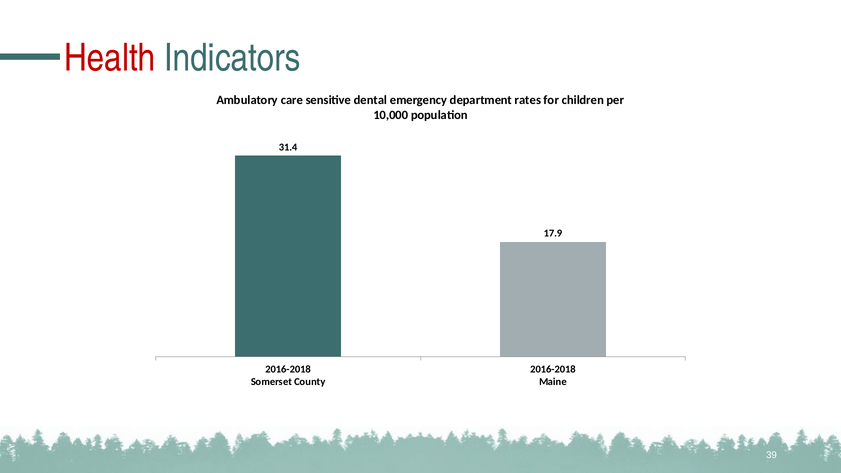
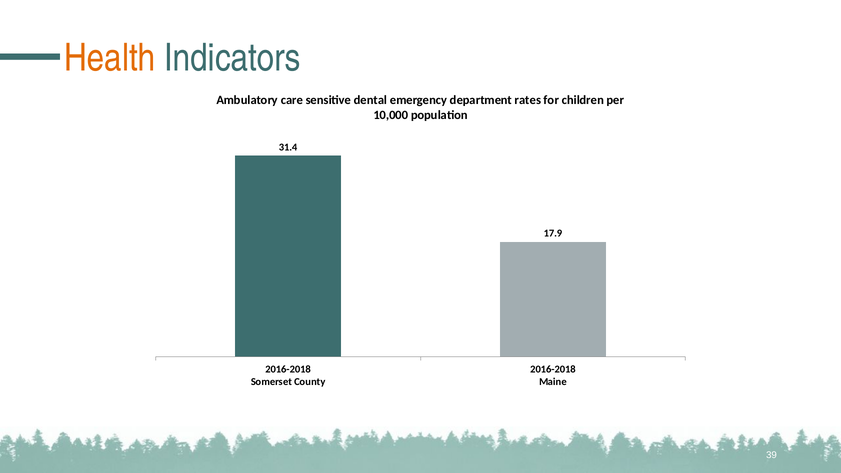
Health colour: red -> orange
